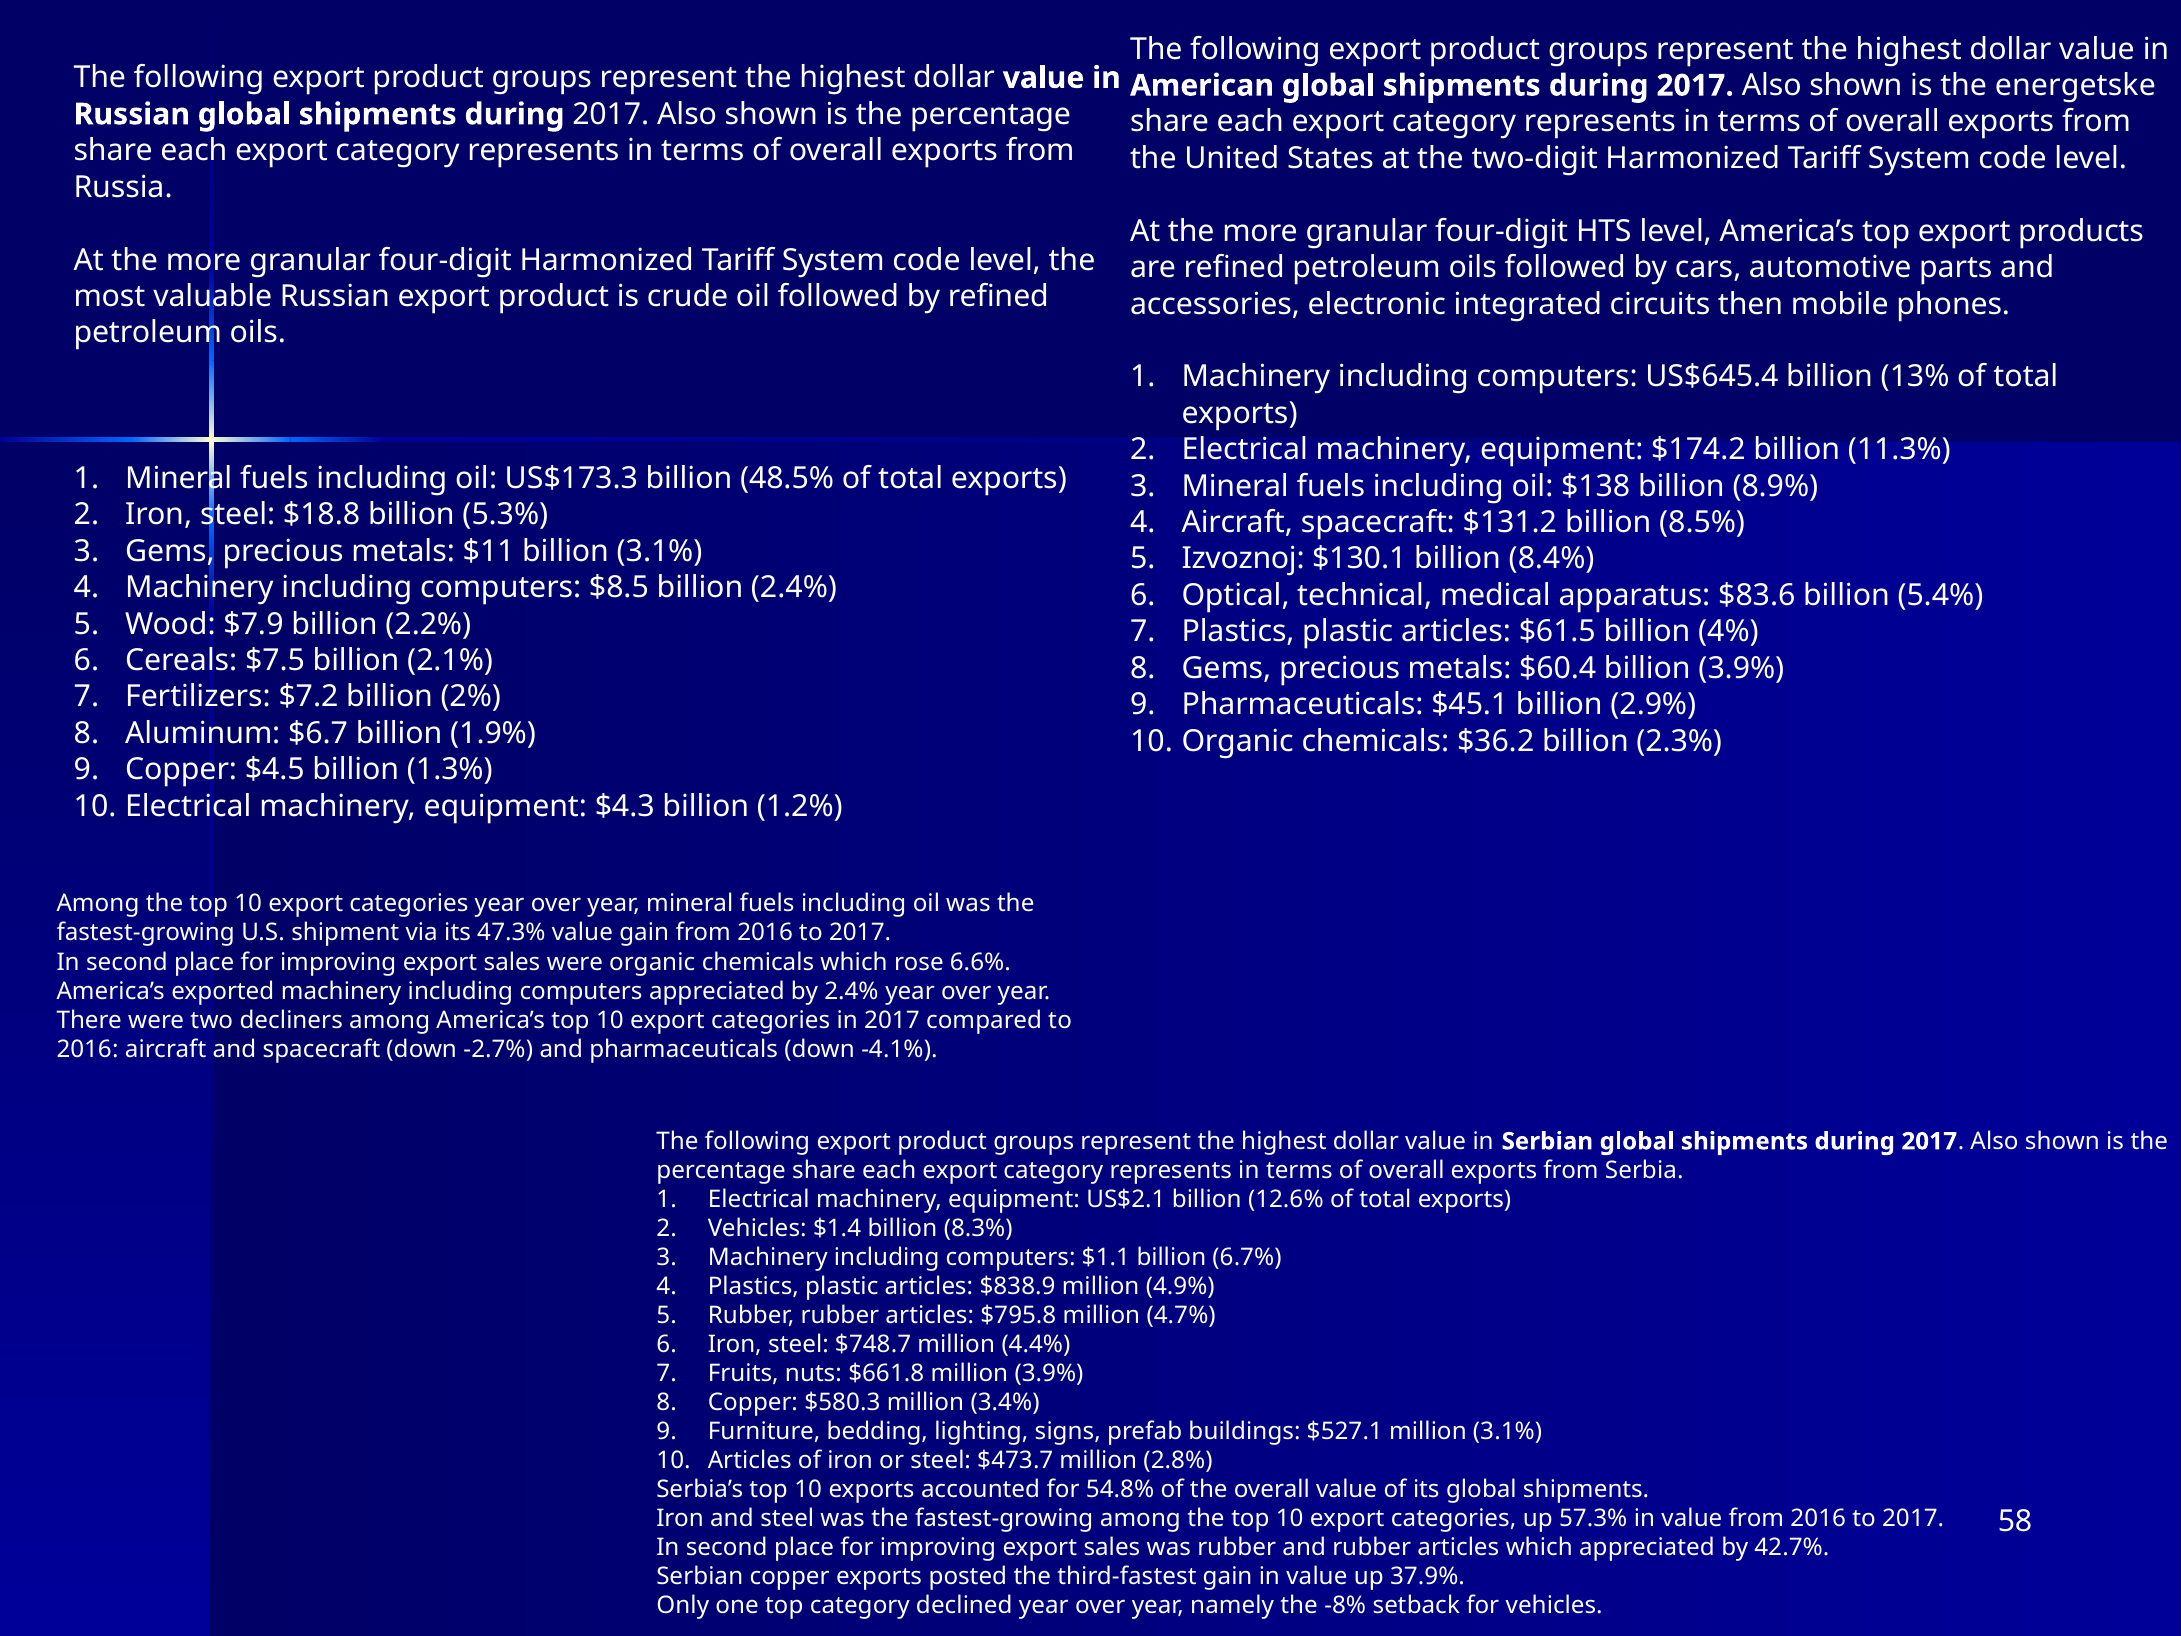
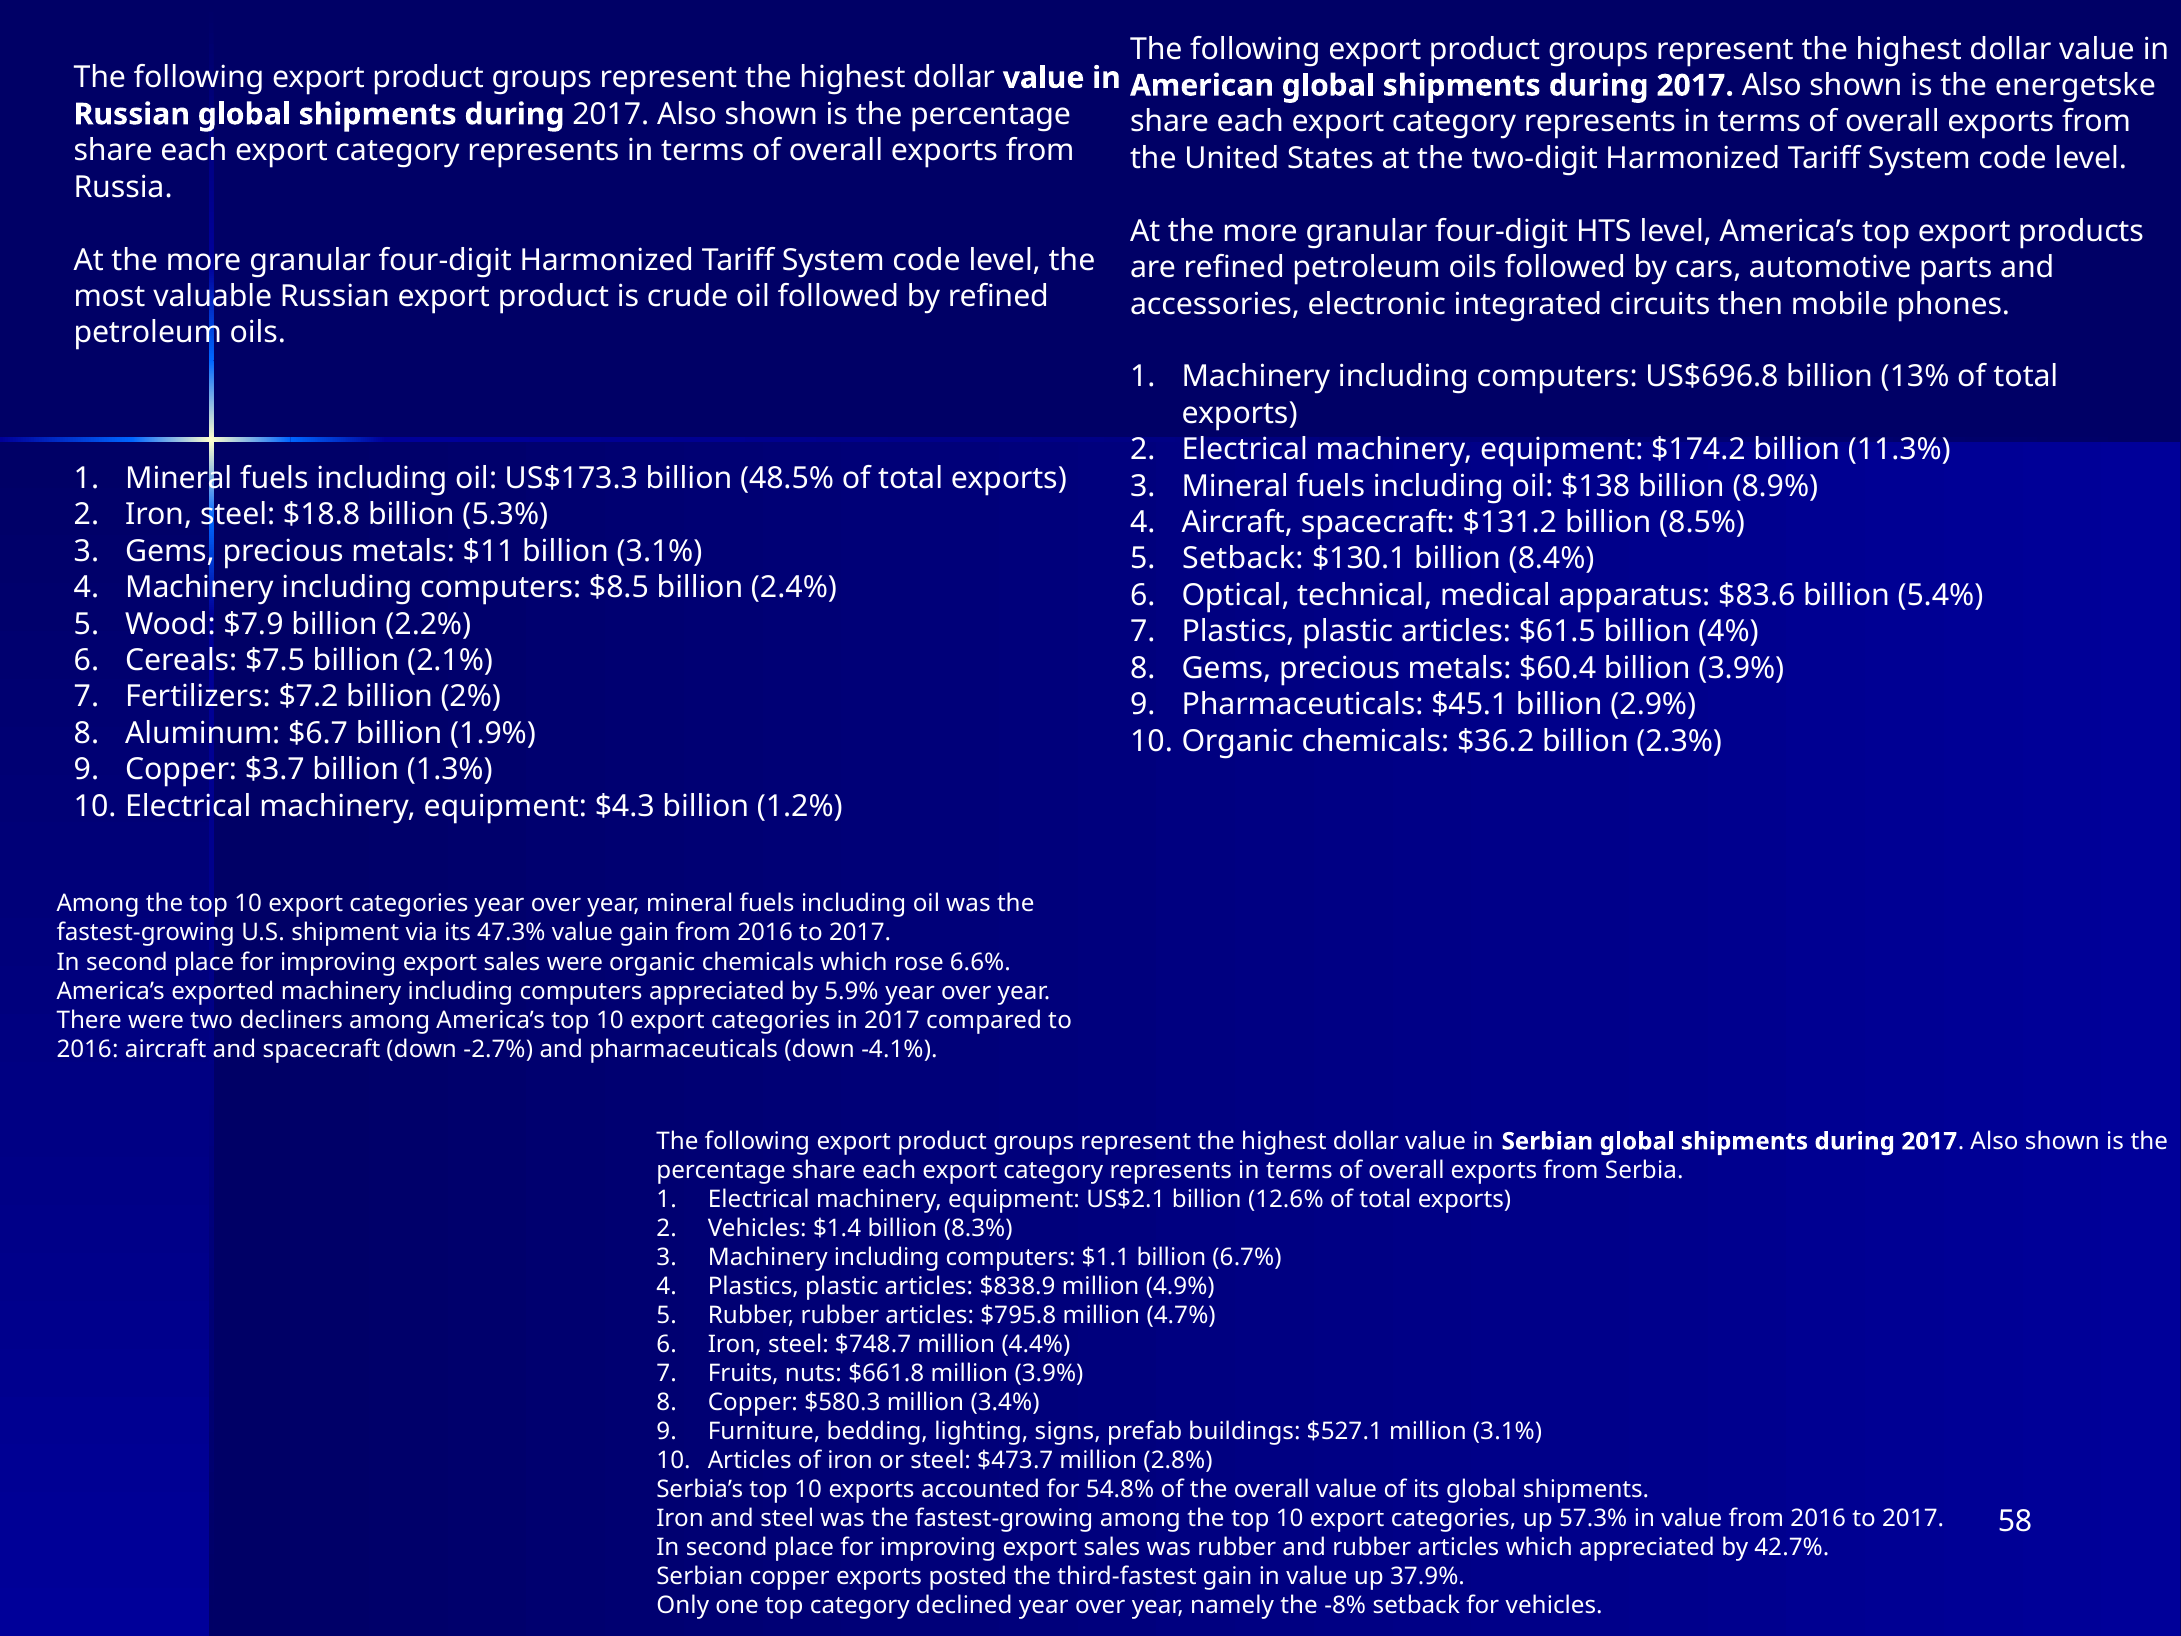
US$645.4: US$645.4 -> US$696.8
Izvoznoj at (1243, 559): Izvoznoj -> Setback
$4.5: $4.5 -> $3.7
by 2.4%: 2.4% -> 5.9%
